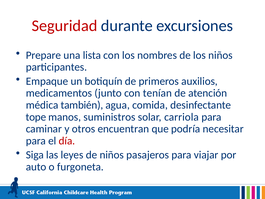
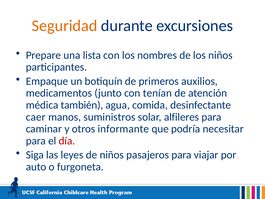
Seguridad colour: red -> orange
tope: tope -> caer
carriola: carriola -> alfileres
encuentran: encuentran -> informante
